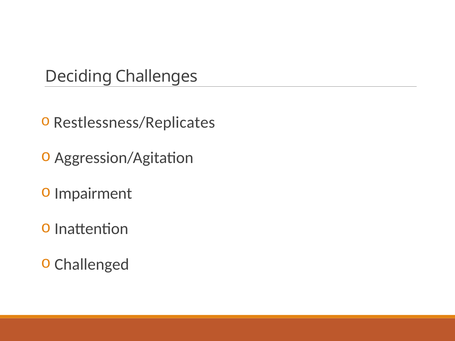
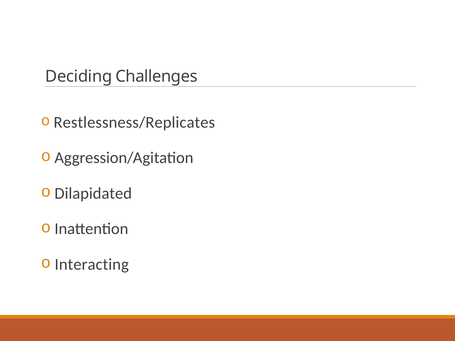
Impairment: Impairment -> Dilapidated
Challenged: Challenged -> Interacting
